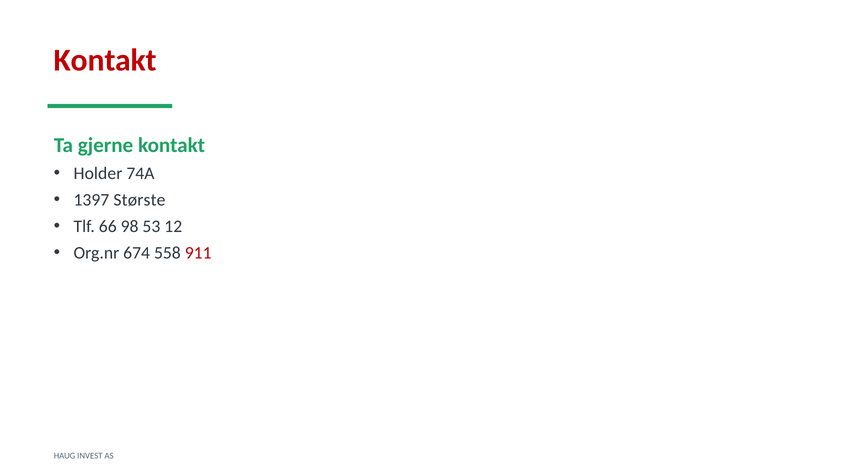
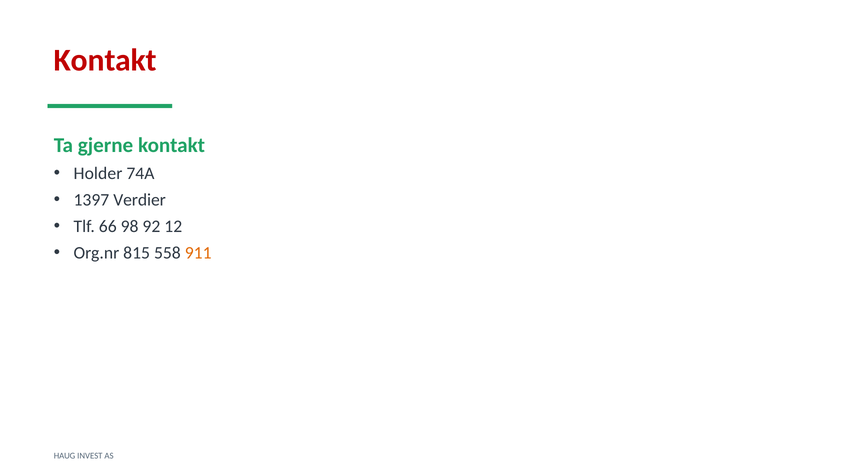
Største: Største -> Verdier
53: 53 -> 92
674: 674 -> 815
911 colour: red -> orange
